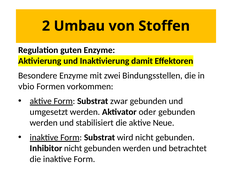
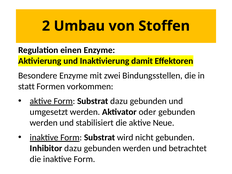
guten: guten -> einen
vbio: vbio -> statt
Substrat zwar: zwar -> dazu
Inhibitor nicht: nicht -> dazu
